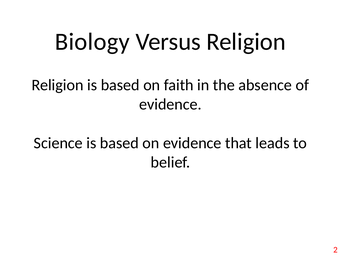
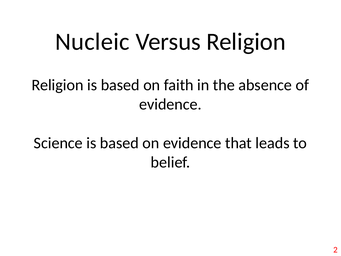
Biology: Biology -> Nucleic
